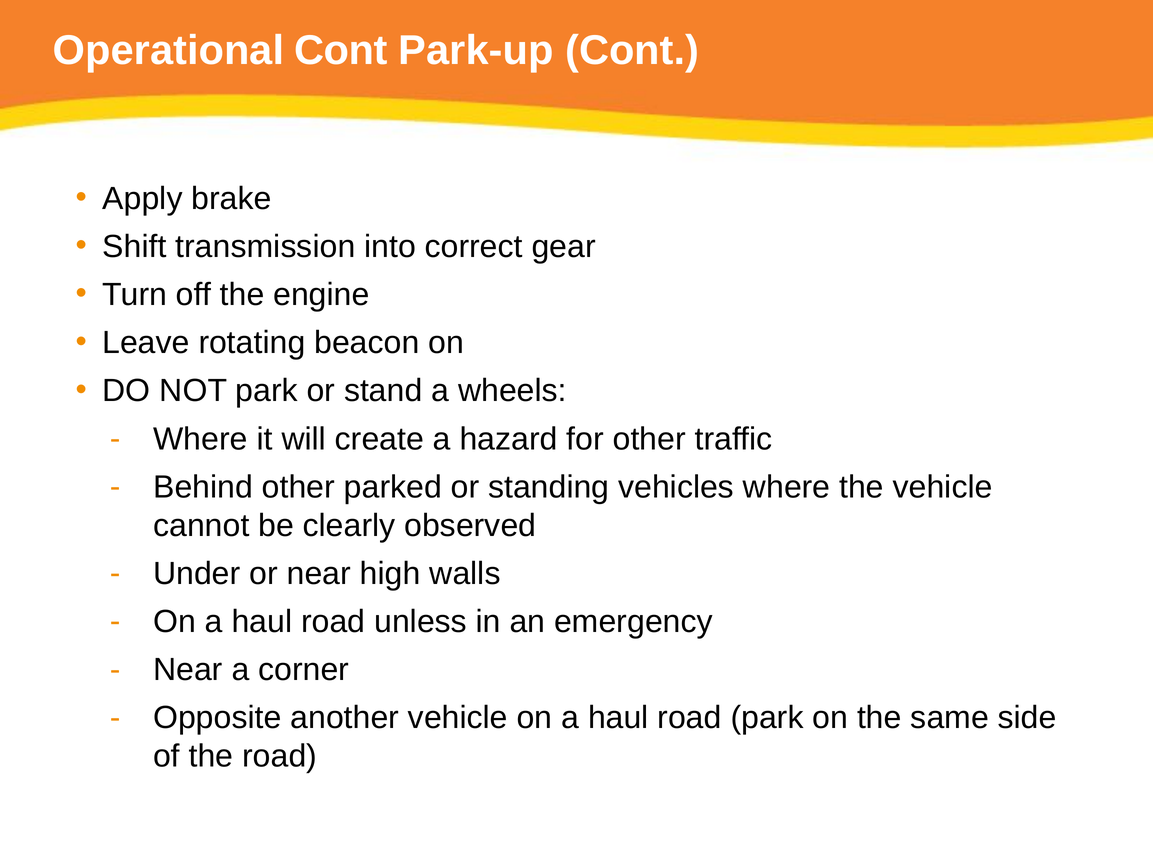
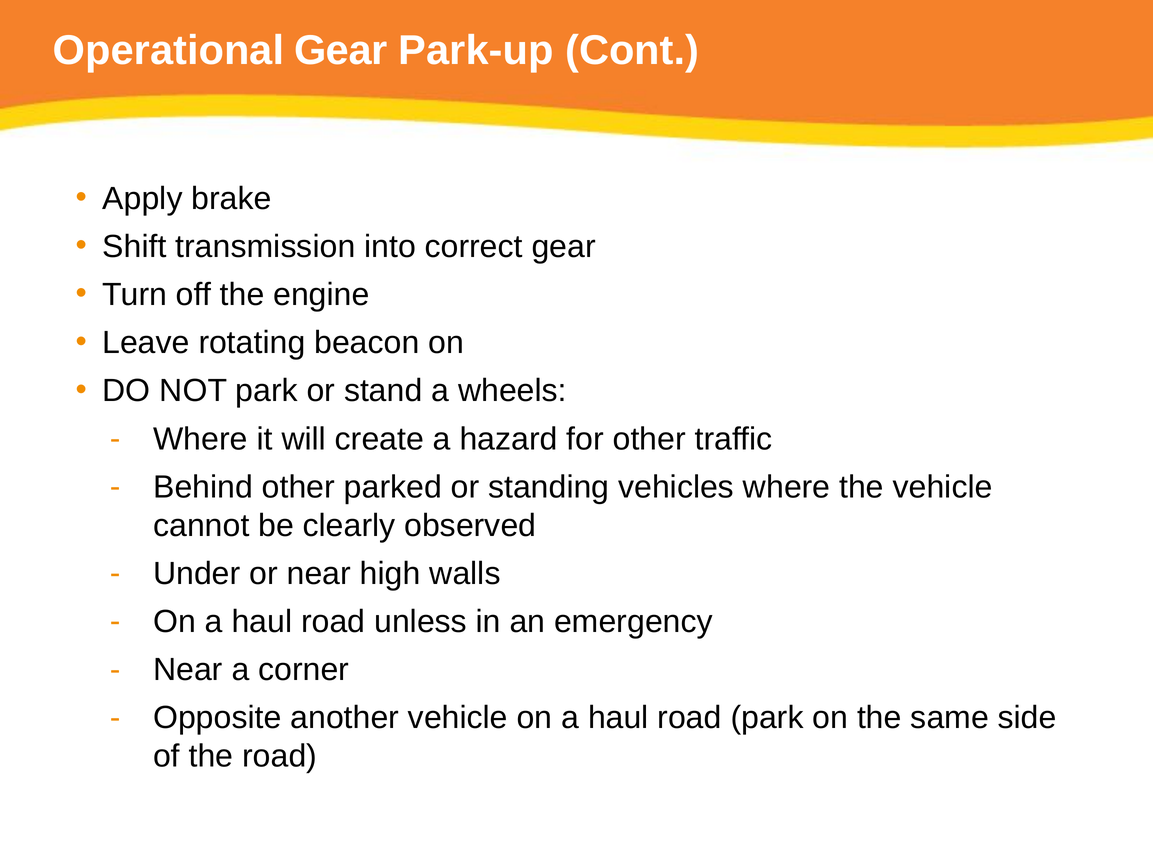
Operational Cont: Cont -> Gear
